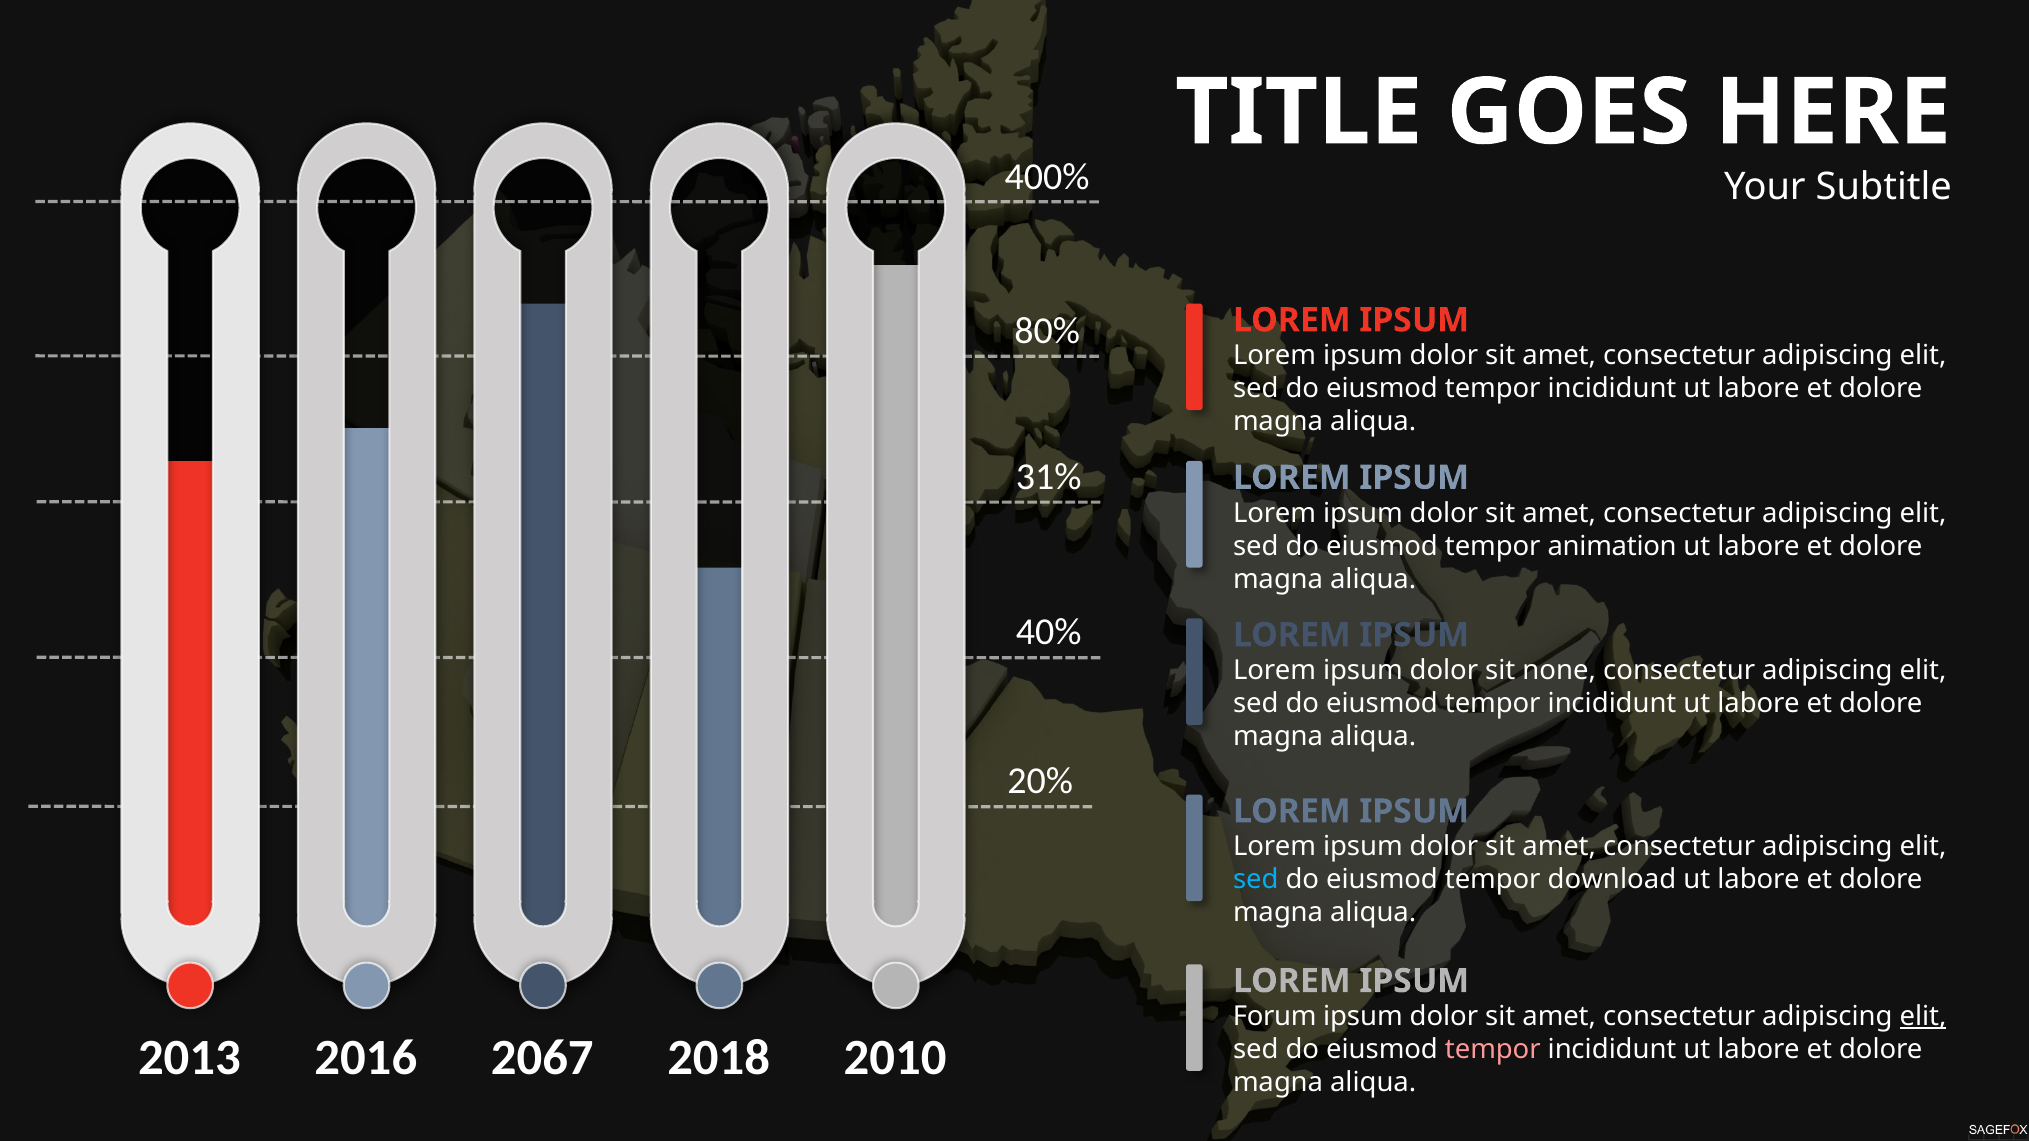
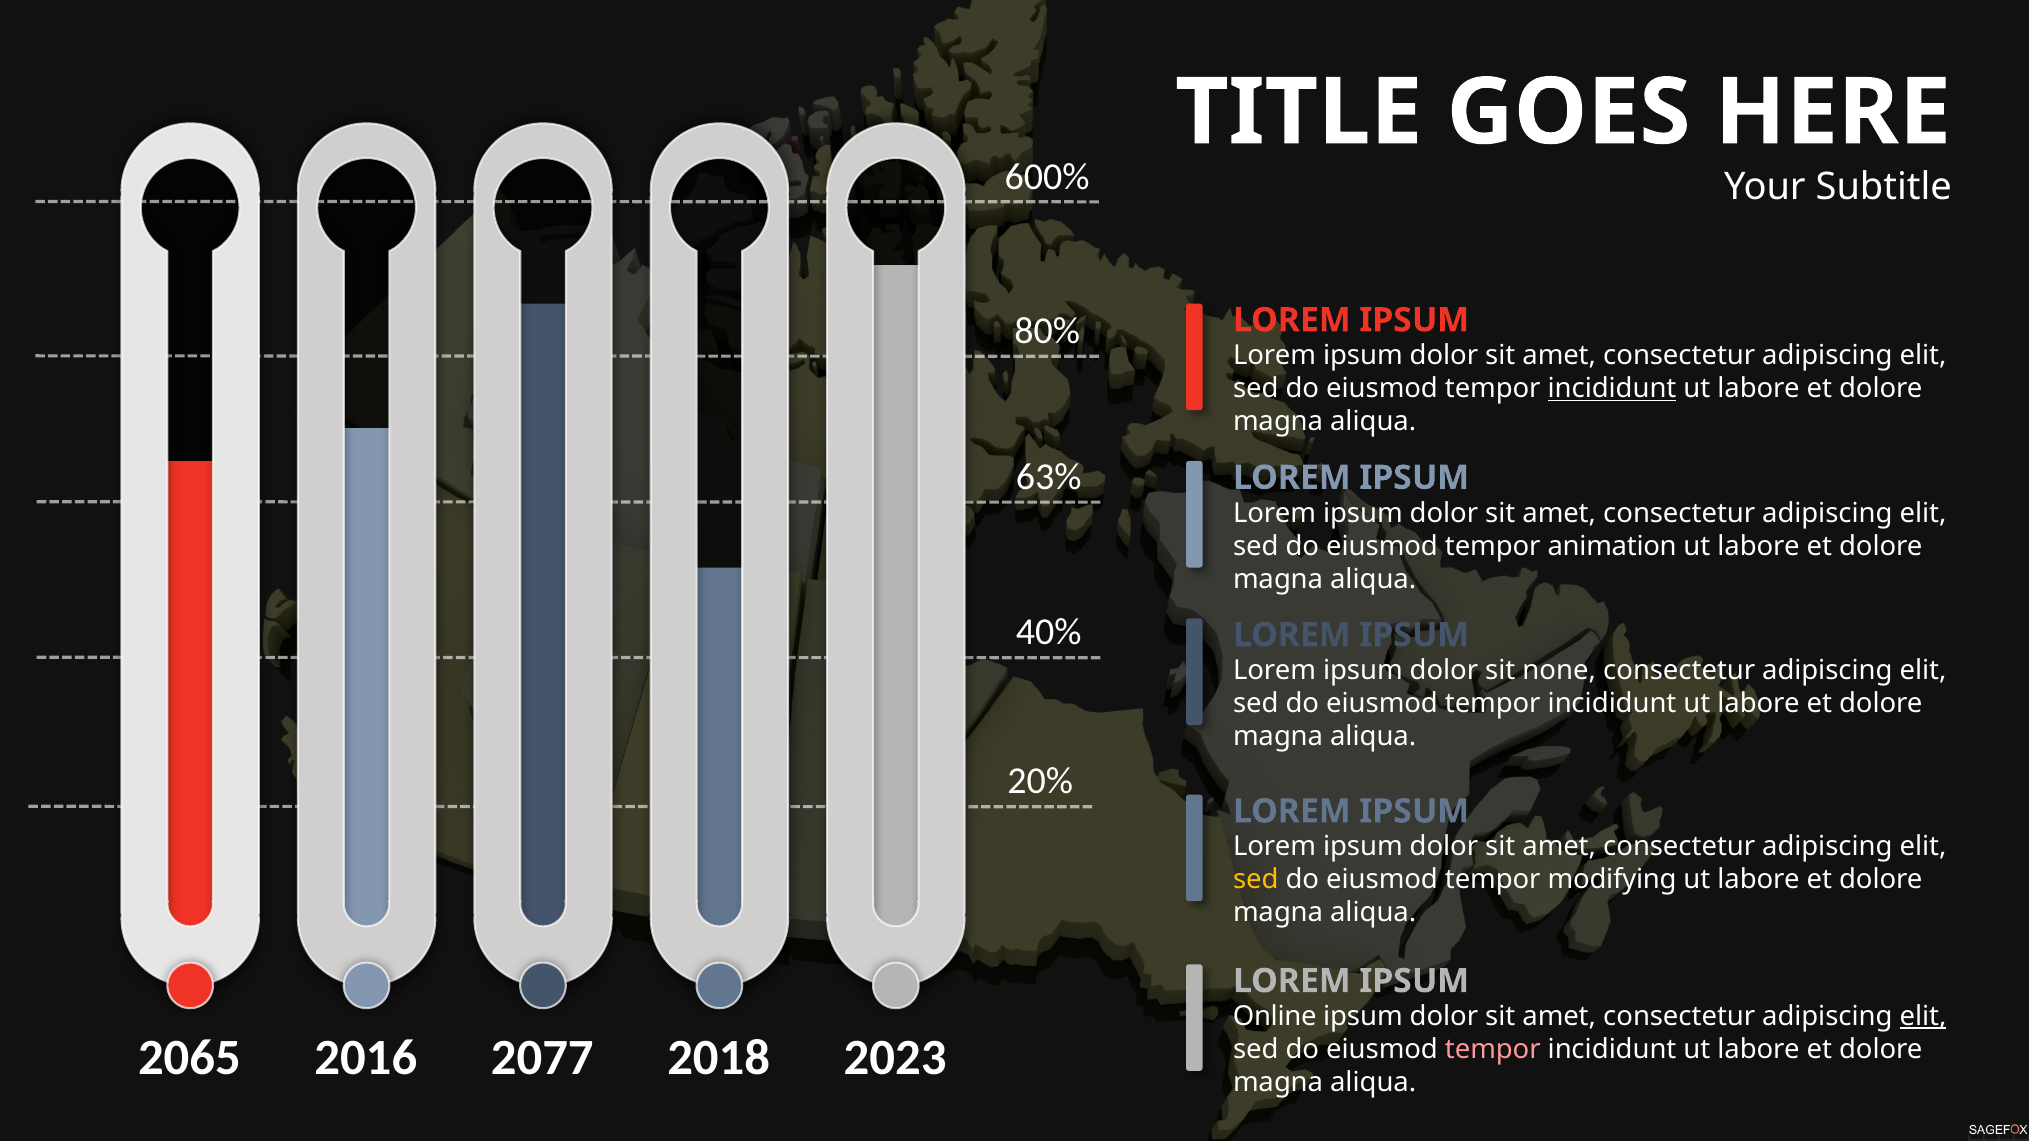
400%: 400% -> 600%
incididunt at (1612, 389) underline: none -> present
31%: 31% -> 63%
sed at (1256, 880) colour: light blue -> yellow
download: download -> modifying
Forum: Forum -> Online
2013: 2013 -> 2065
2067: 2067 -> 2077
2010: 2010 -> 2023
